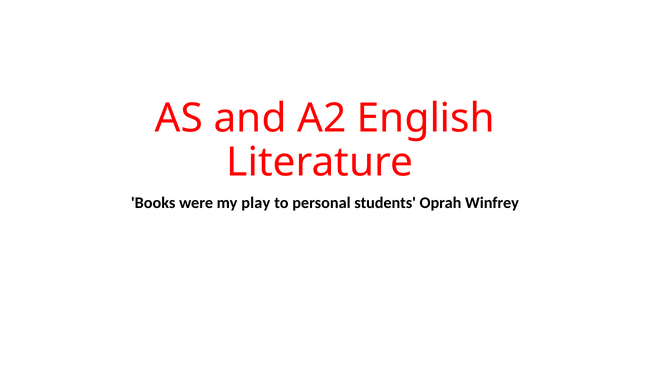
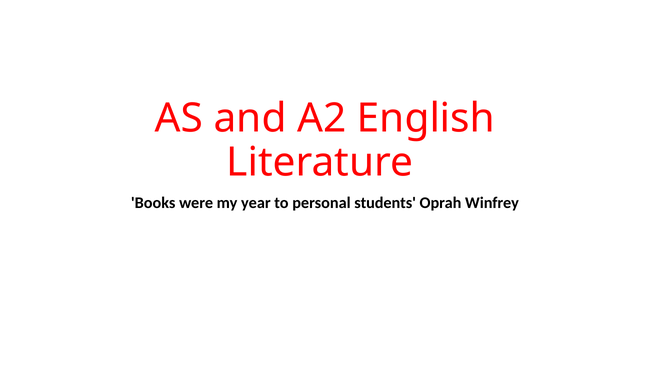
play: play -> year
